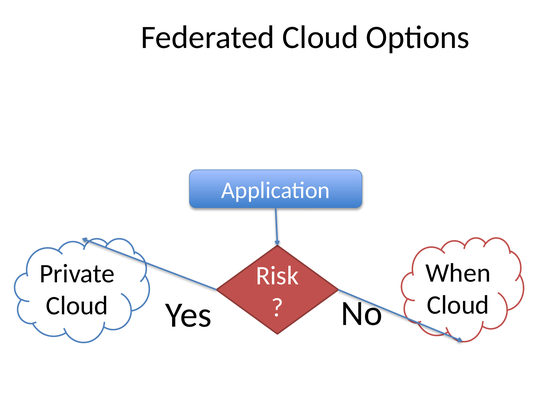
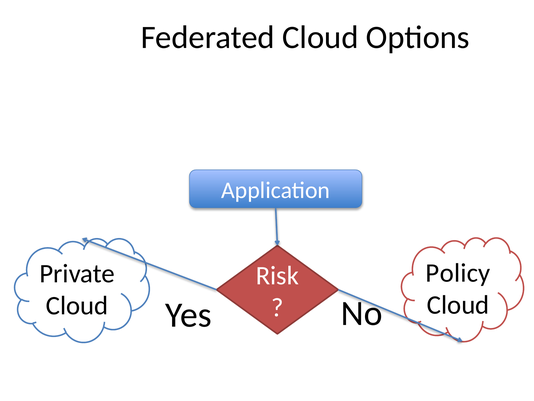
When: When -> Policy
